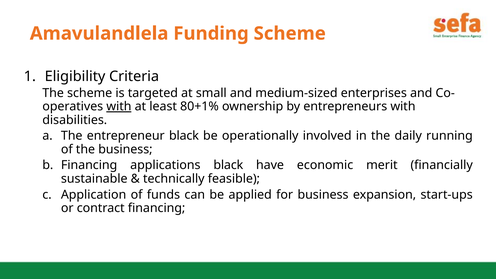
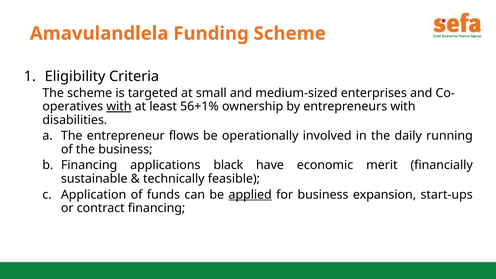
80+1%: 80+1% -> 56+1%
entrepreneur black: black -> flows
applied underline: none -> present
